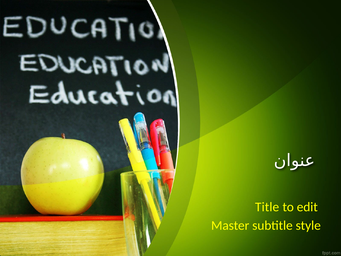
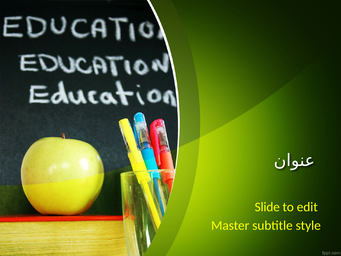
Title: Title -> Slide
